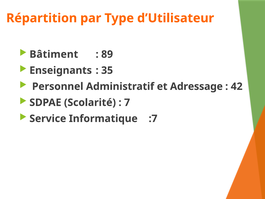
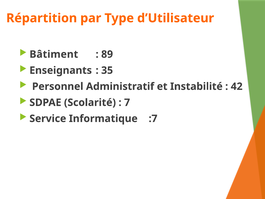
Adressage: Adressage -> Instabilité
